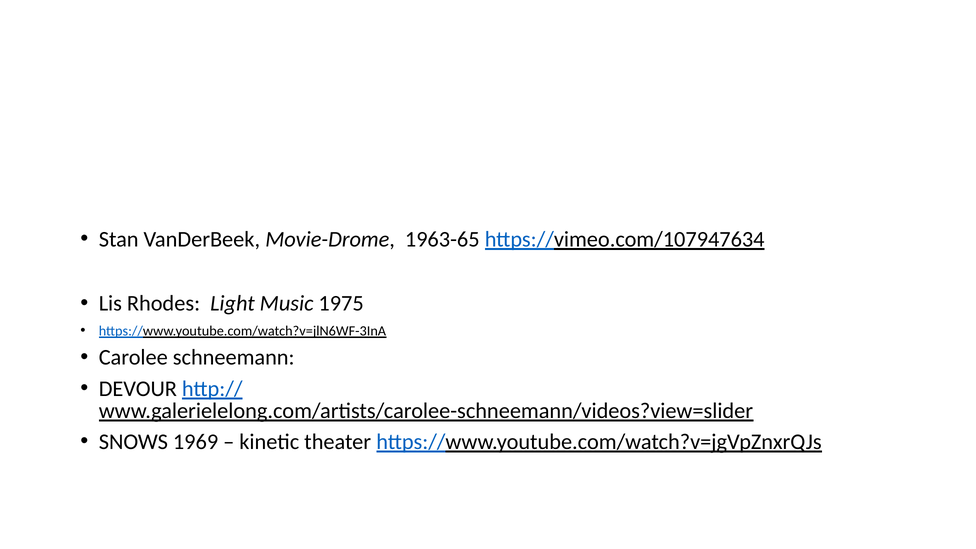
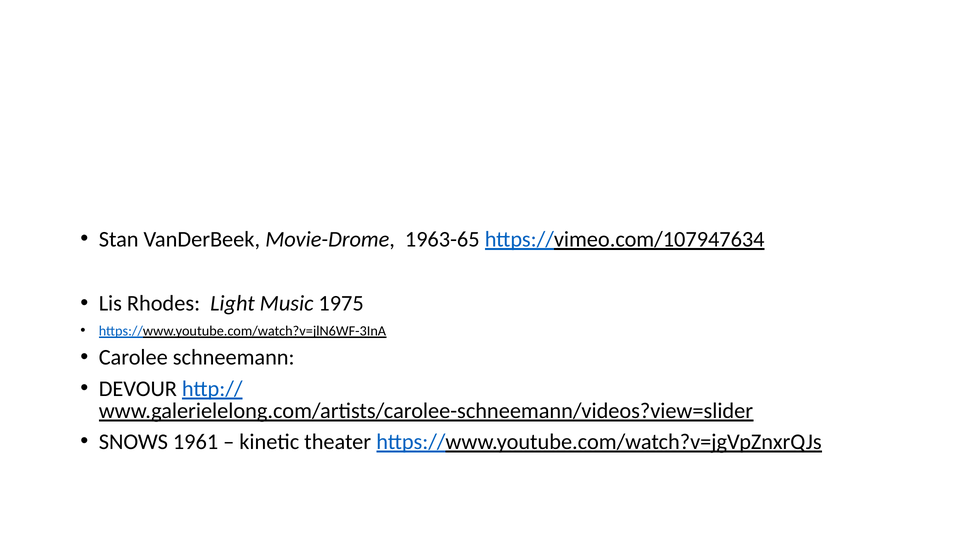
1969: 1969 -> 1961
